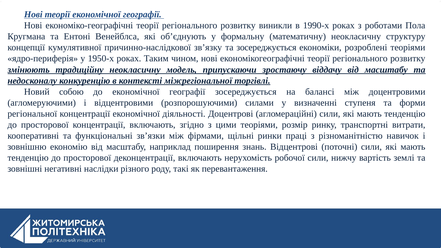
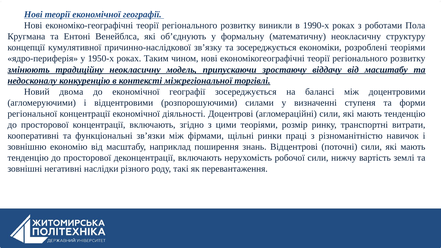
собою: собою -> двома
